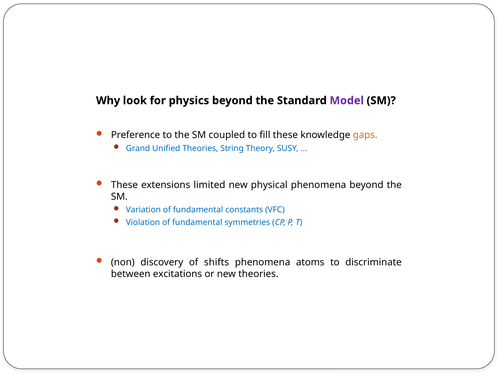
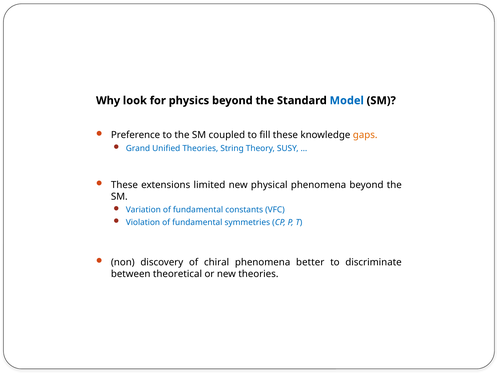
Model colour: purple -> blue
shifts: shifts -> chiral
atoms: atoms -> better
excitations: excitations -> theoretical
